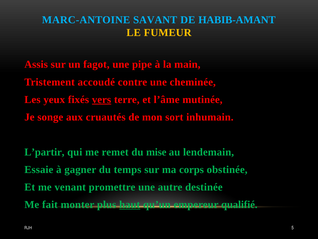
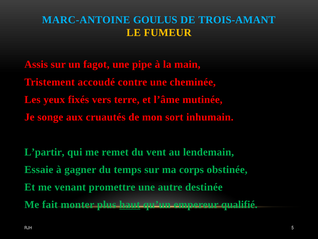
SAVANT: SAVANT -> GOULUS
HABIB-AMANT: HABIB-AMANT -> TROIS-AMANT
vers underline: present -> none
mise: mise -> vent
